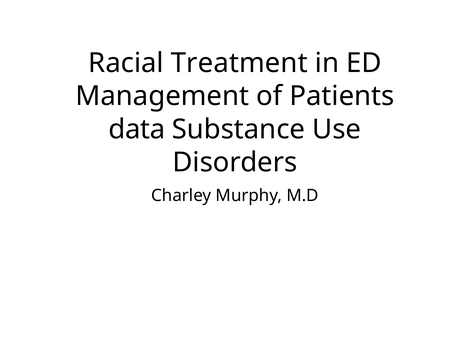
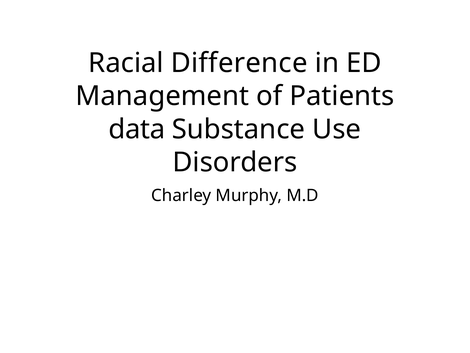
Treatment: Treatment -> Difference
